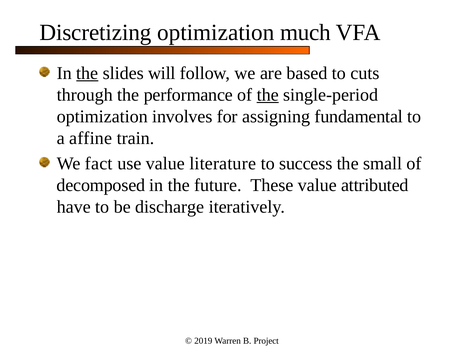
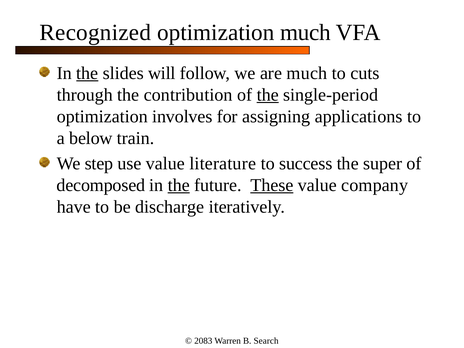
Discretizing: Discretizing -> Recognized
are based: based -> much
performance: performance -> contribution
fundamental: fundamental -> applications
affine: affine -> below
fact: fact -> step
small: small -> super
the at (179, 185) underline: none -> present
These underline: none -> present
attributed: attributed -> company
2019: 2019 -> 2083
Project: Project -> Search
